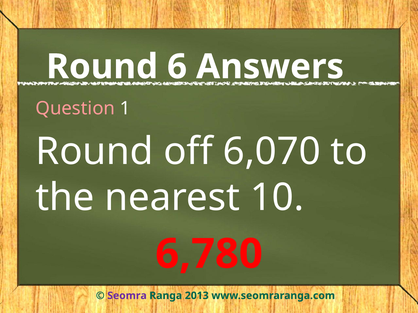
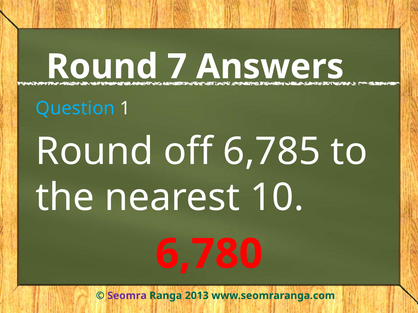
6: 6 -> 7
Question colour: pink -> light blue
6,070: 6,070 -> 6,785
